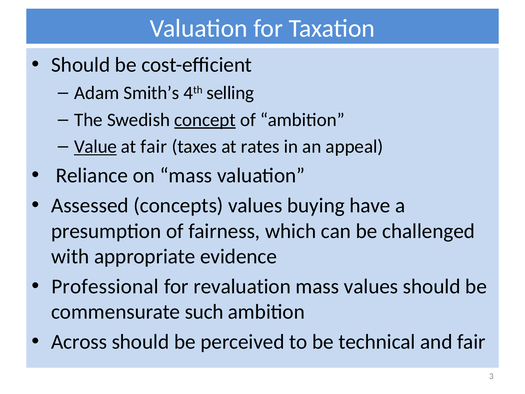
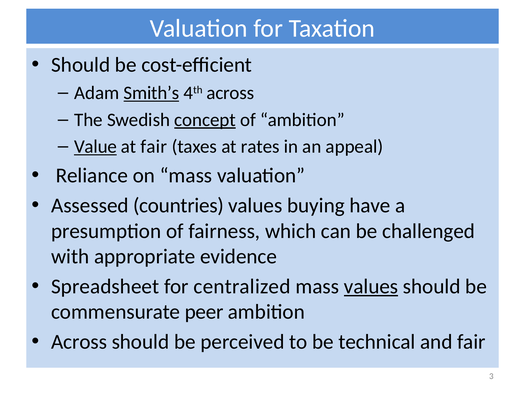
Smith’s underline: none -> present
4th selling: selling -> across
concepts: concepts -> countries
Professional: Professional -> Spreadsheet
revaluation: revaluation -> centralized
values at (371, 286) underline: none -> present
such: such -> peer
